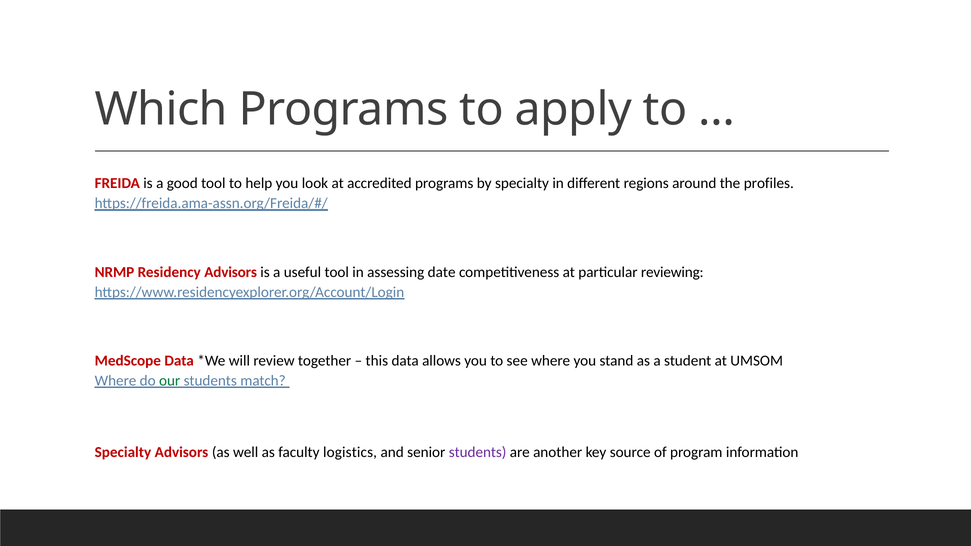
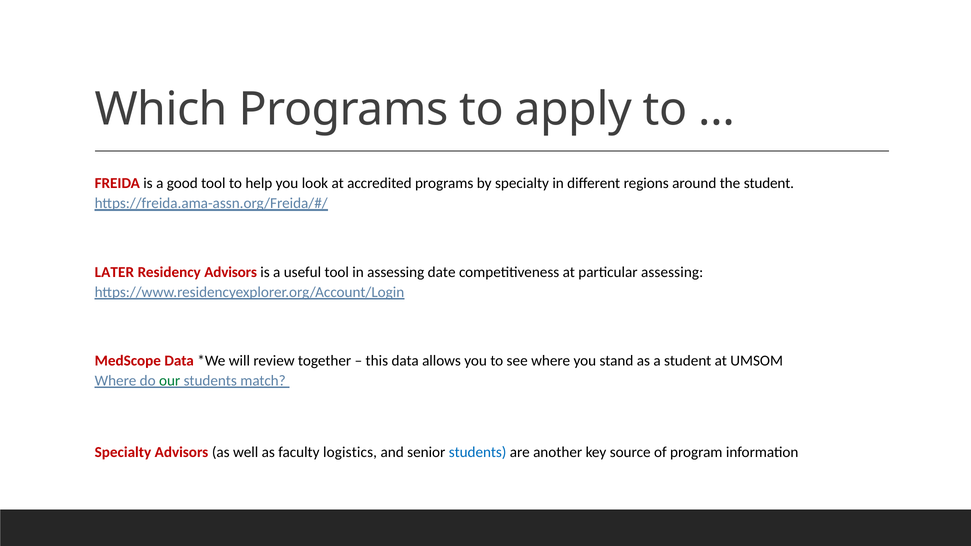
the profiles: profiles -> student
NRMP: NRMP -> LATER
particular reviewing: reviewing -> assessing
students at (478, 452) colour: purple -> blue
